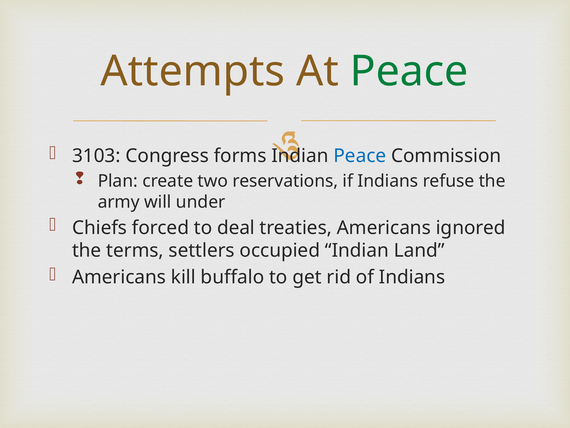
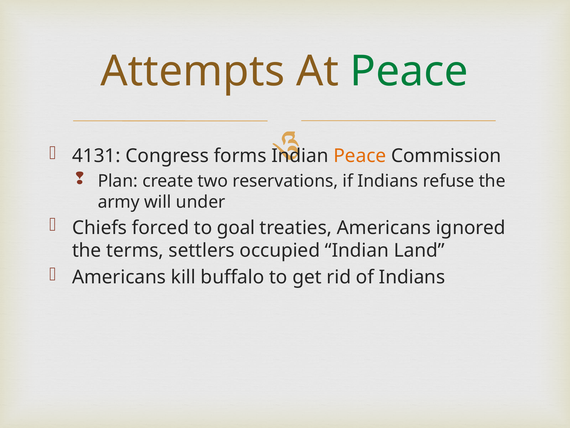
3103: 3103 -> 4131
Peace at (360, 156) colour: blue -> orange
deal: deal -> goal
